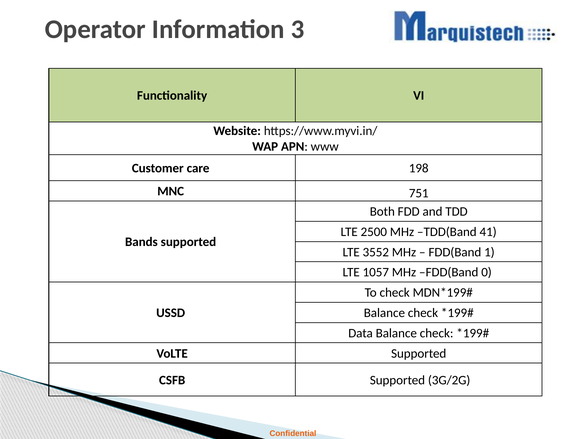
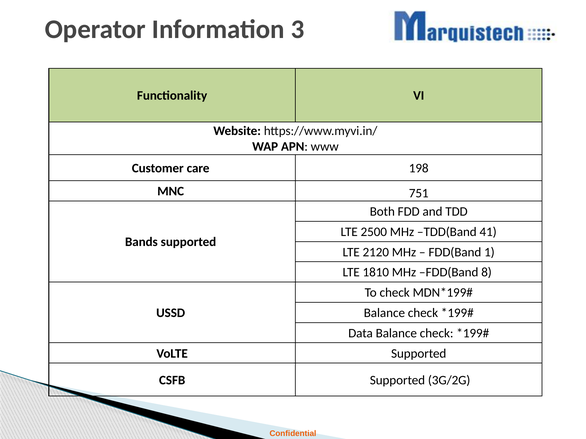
3552: 3552 -> 2120
1057: 1057 -> 1810
0: 0 -> 8
